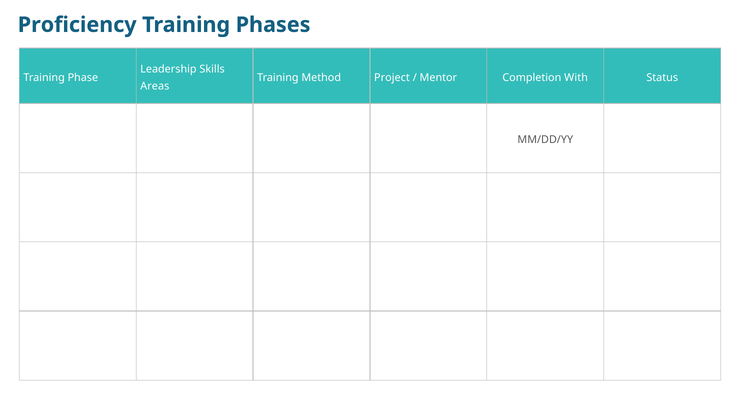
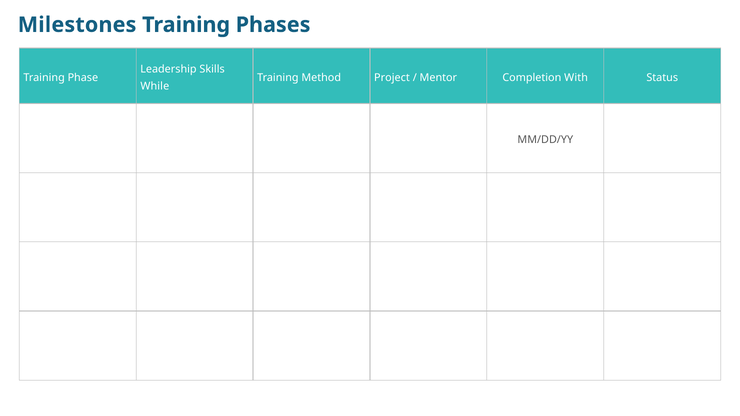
Proficiency: Proficiency -> Milestones
Areas: Areas -> While
